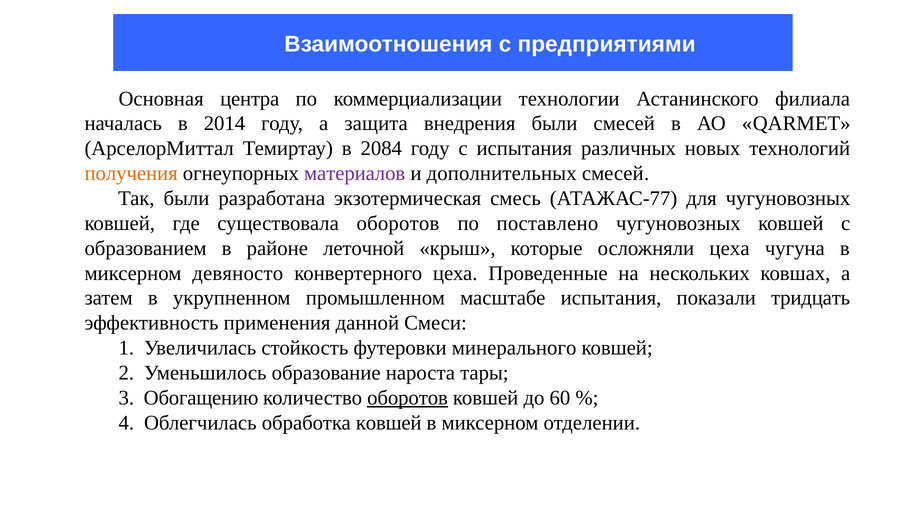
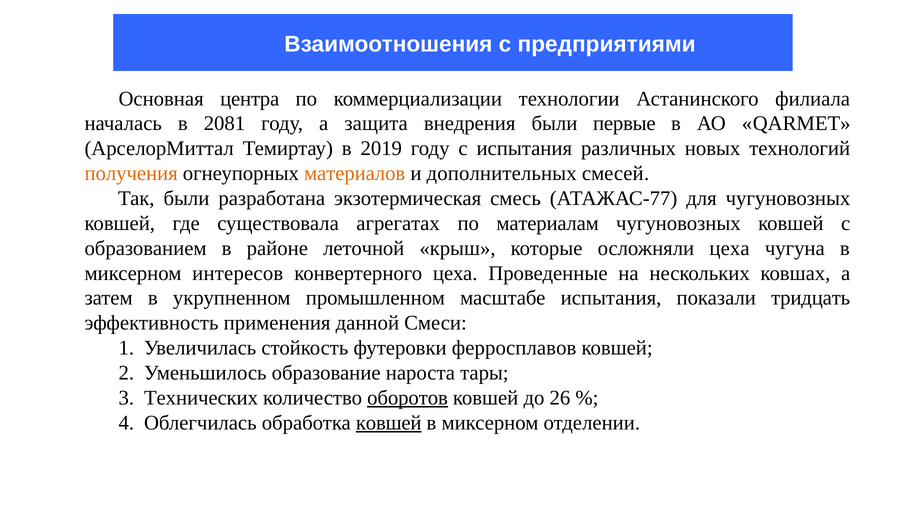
2014: 2014 -> 2081
были смесей: смесей -> первые
2084: 2084 -> 2019
материалов colour: purple -> orange
существовала оборотов: оборотов -> агрегатах
поставлено: поставлено -> материалам
девяносто: девяносто -> интересов
минерального: минерального -> ферросплавов
Обогащению: Обогащению -> Технических
60: 60 -> 26
ковшей at (389, 422) underline: none -> present
